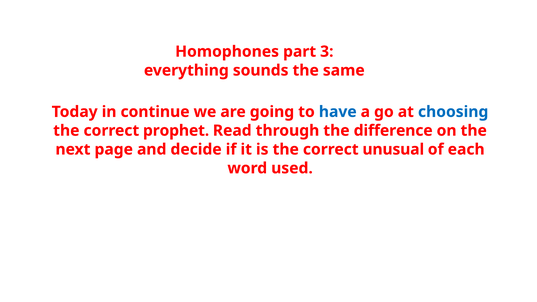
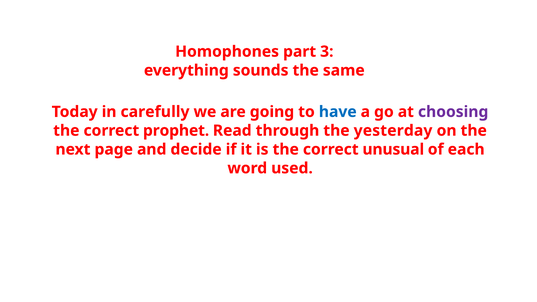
continue: continue -> carefully
choosing colour: blue -> purple
difference: difference -> yesterday
